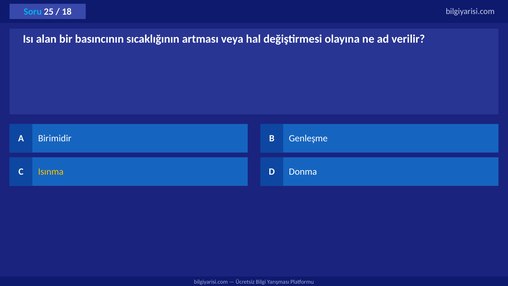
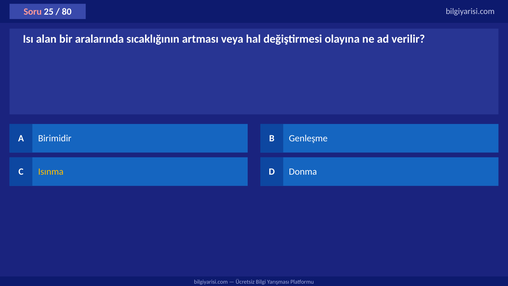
Soru colour: light blue -> pink
18: 18 -> 80
basıncının: basıncının -> aralarında
